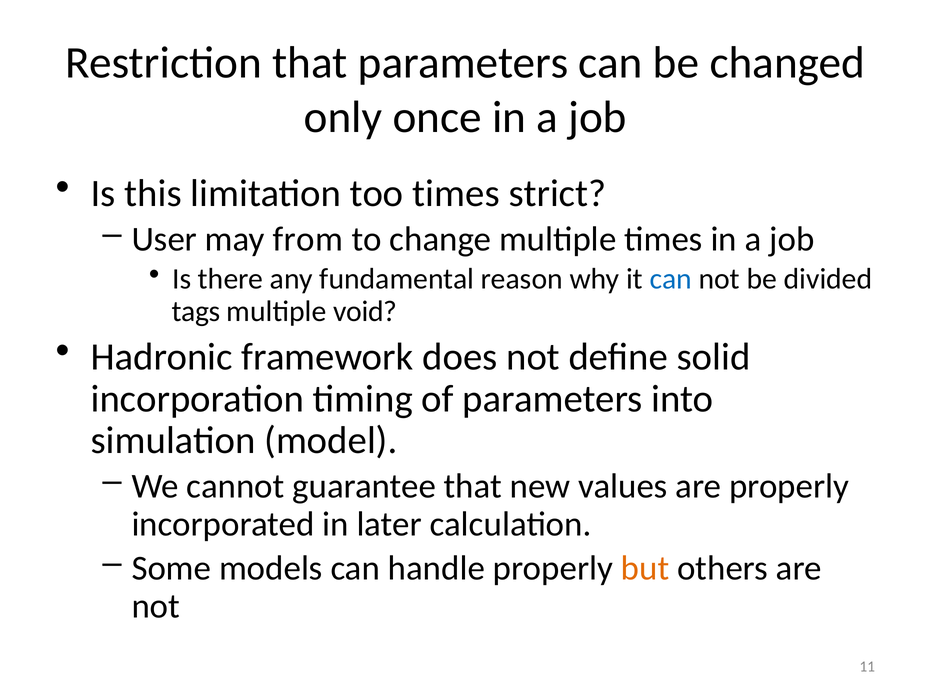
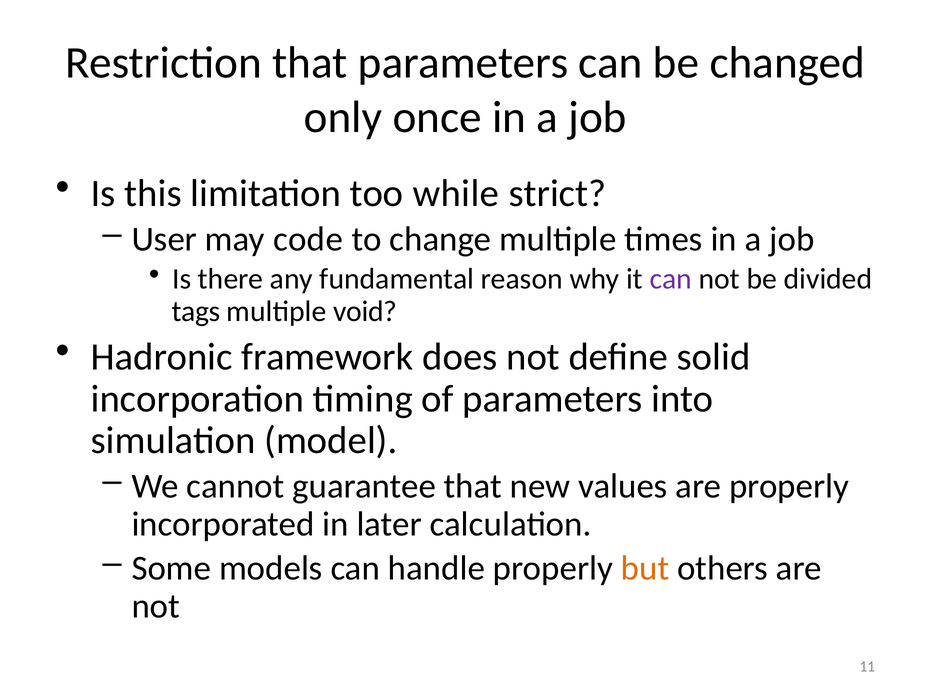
too times: times -> while
from: from -> code
can at (671, 279) colour: blue -> purple
